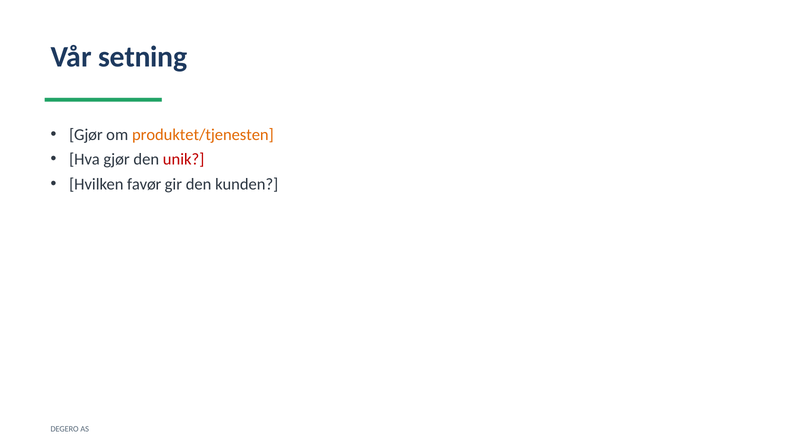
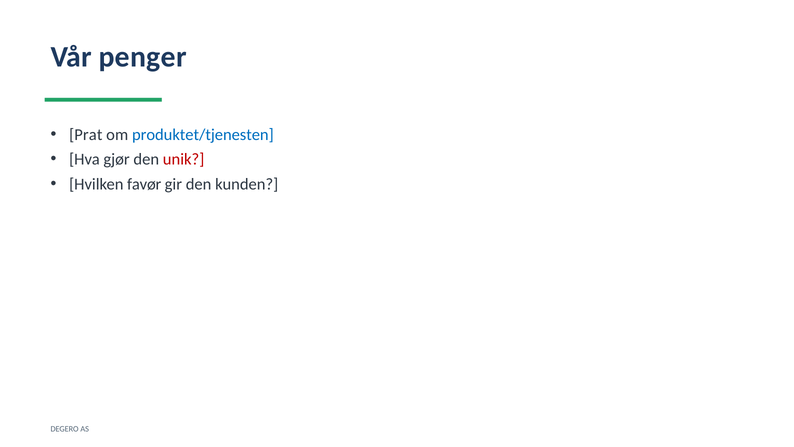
setning: setning -> penger
Gjør at (86, 134): Gjør -> Prat
produktet/tjenesten colour: orange -> blue
